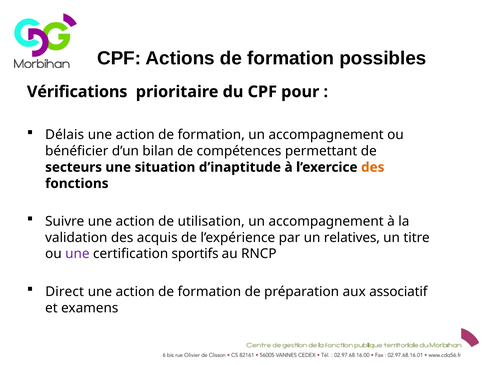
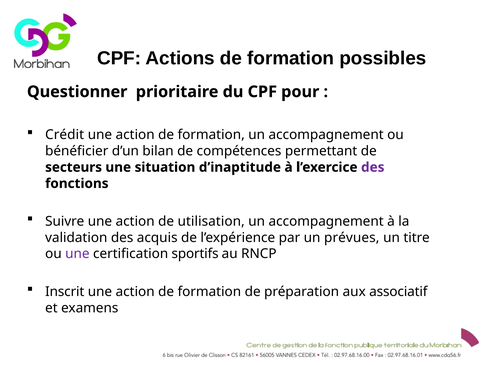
Vérifications: Vérifications -> Questionner
Délais: Délais -> Crédit
des at (373, 167) colour: orange -> purple
relatives: relatives -> prévues
Direct: Direct -> Inscrit
